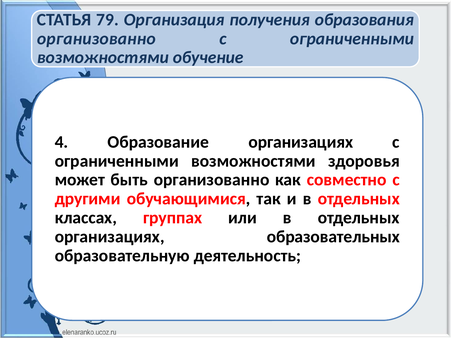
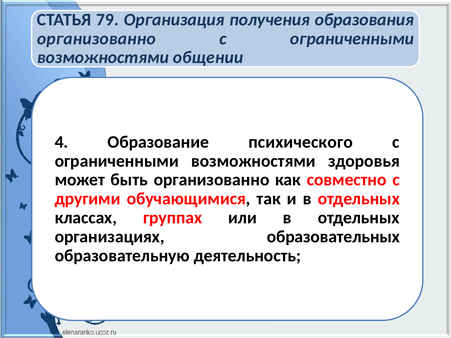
обучение: обучение -> общении
Образование организациях: организациях -> психического
